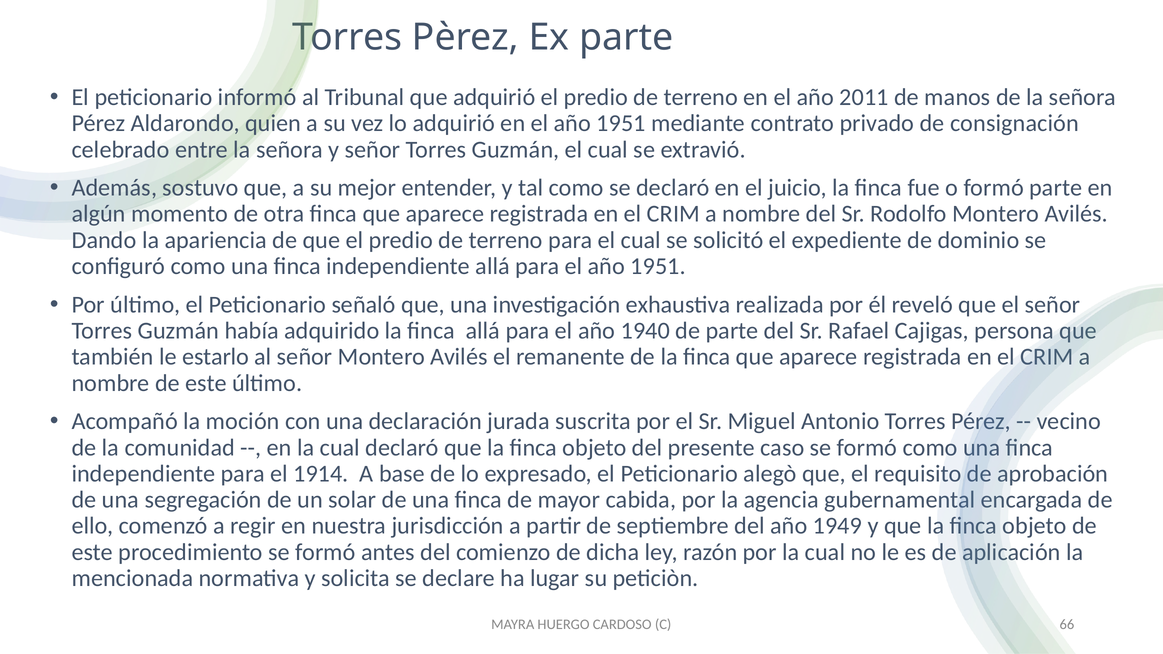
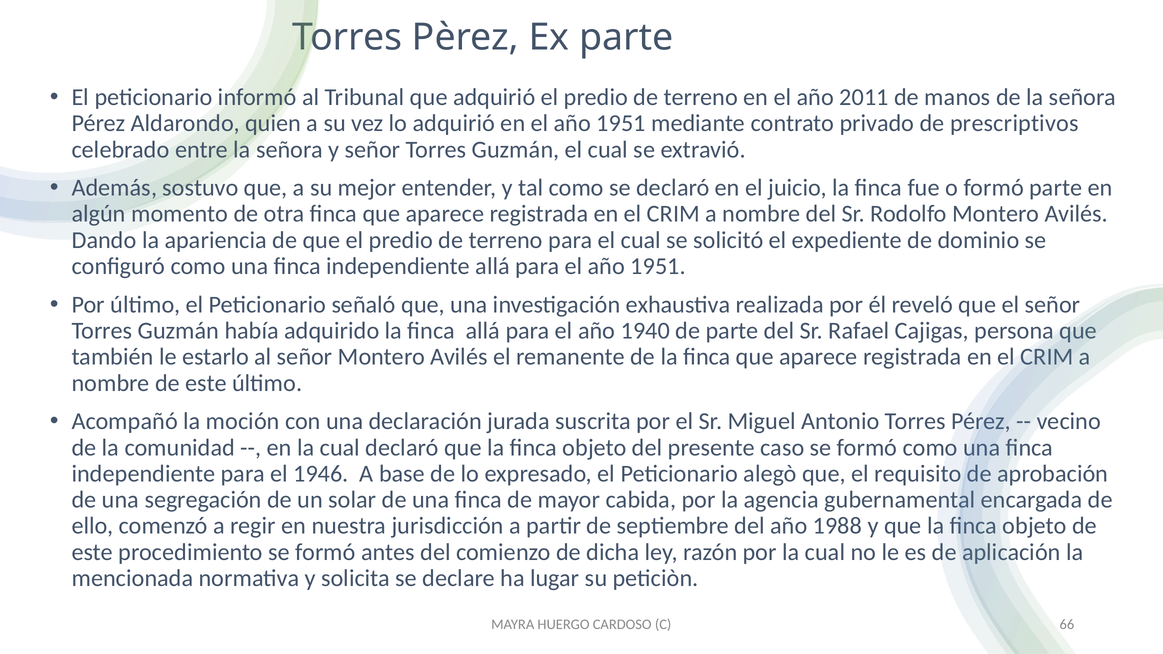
consignación: consignación -> prescriptivos
1914: 1914 -> 1946
1949: 1949 -> 1988
